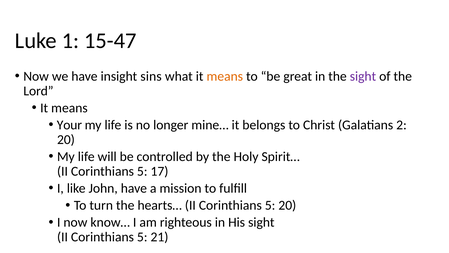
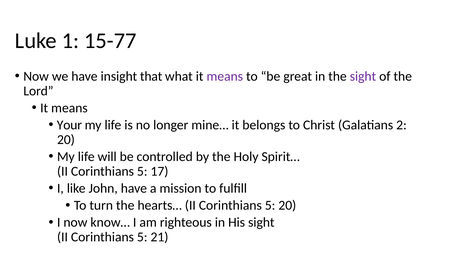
15-47: 15-47 -> 15-77
sins: sins -> that
means at (225, 76) colour: orange -> purple
